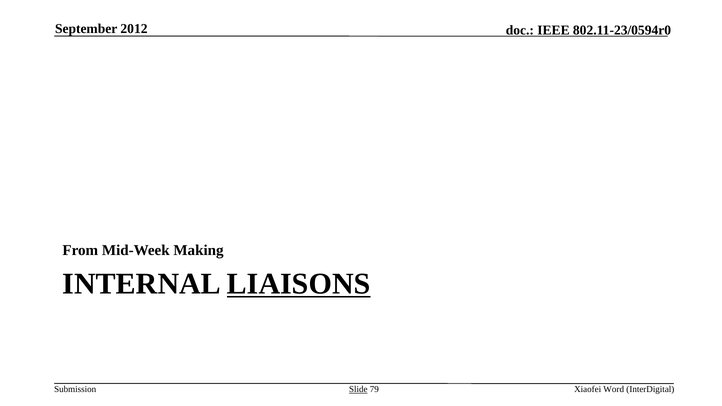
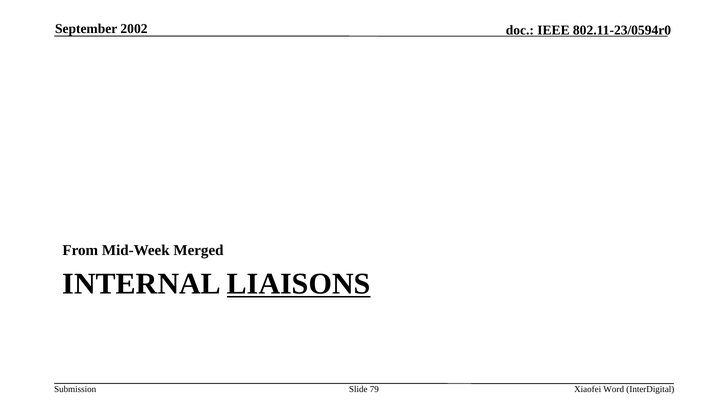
2012: 2012 -> 2002
Making: Making -> Merged
Slide underline: present -> none
